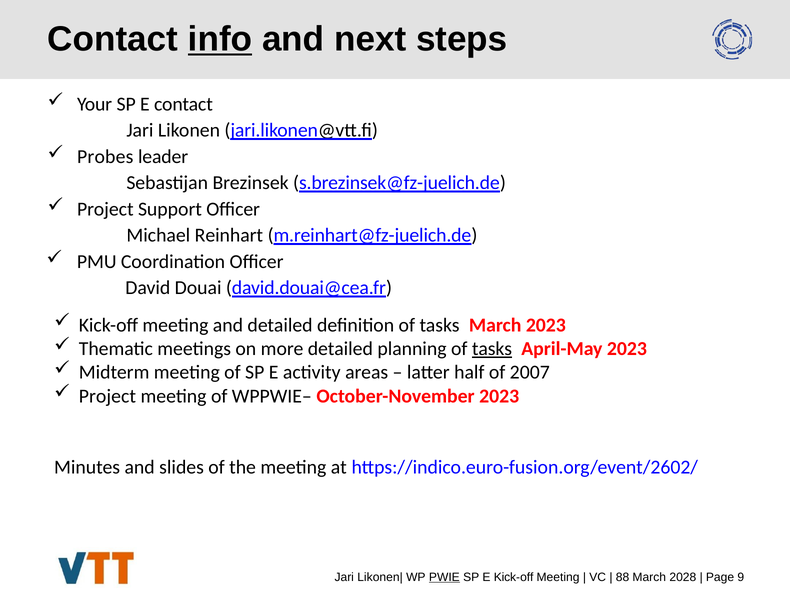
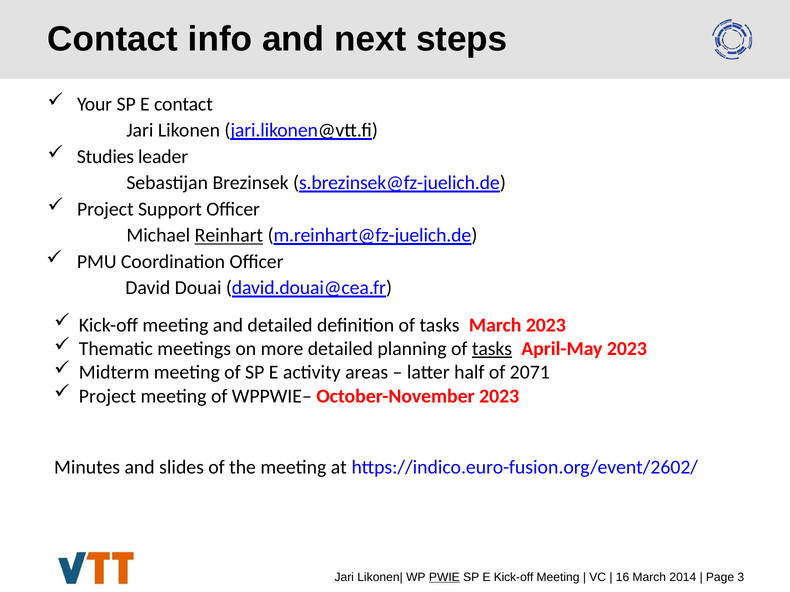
info underline: present -> none
Probes: Probes -> Studies
Reinhart underline: none -> present
2007: 2007 -> 2071
88: 88 -> 16
2028: 2028 -> 2014
9: 9 -> 3
